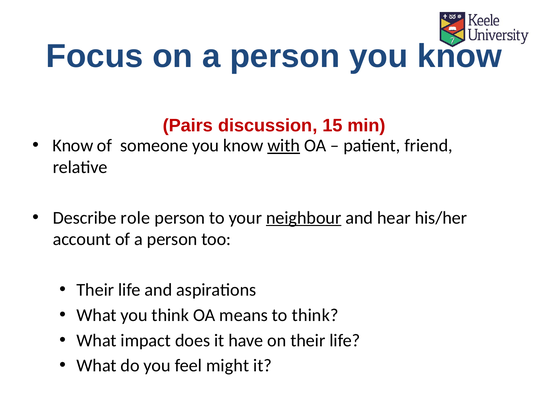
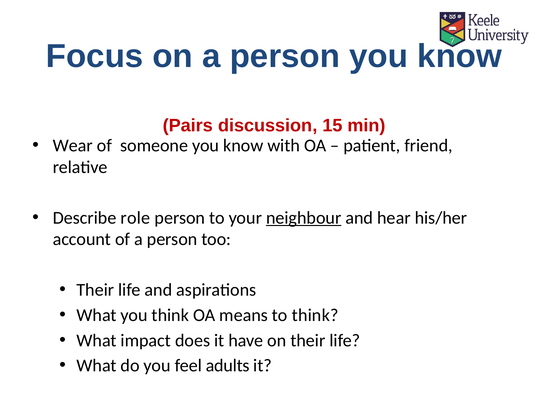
Know at (73, 146): Know -> Wear
with underline: present -> none
might: might -> adults
